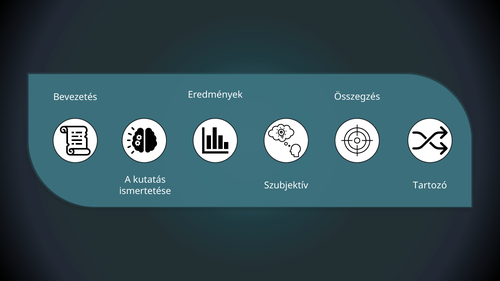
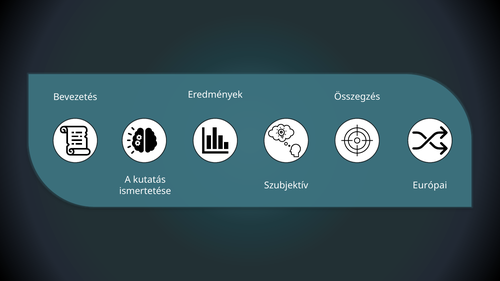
Tartozó: Tartozó -> Európai
